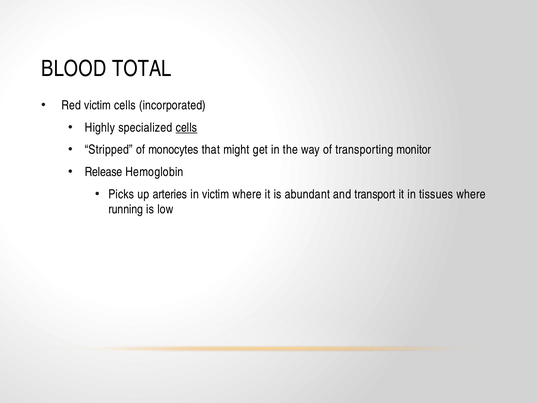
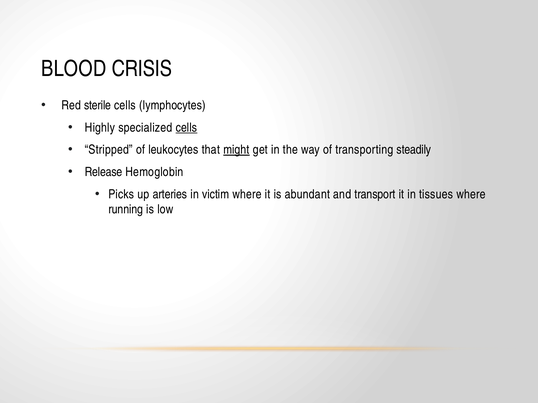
TOTAL: TOTAL -> CRISIS
Red victim: victim -> sterile
incorporated: incorporated -> lymphocytes
monocytes: monocytes -> leukocytes
might underline: none -> present
monitor: monitor -> steadily
